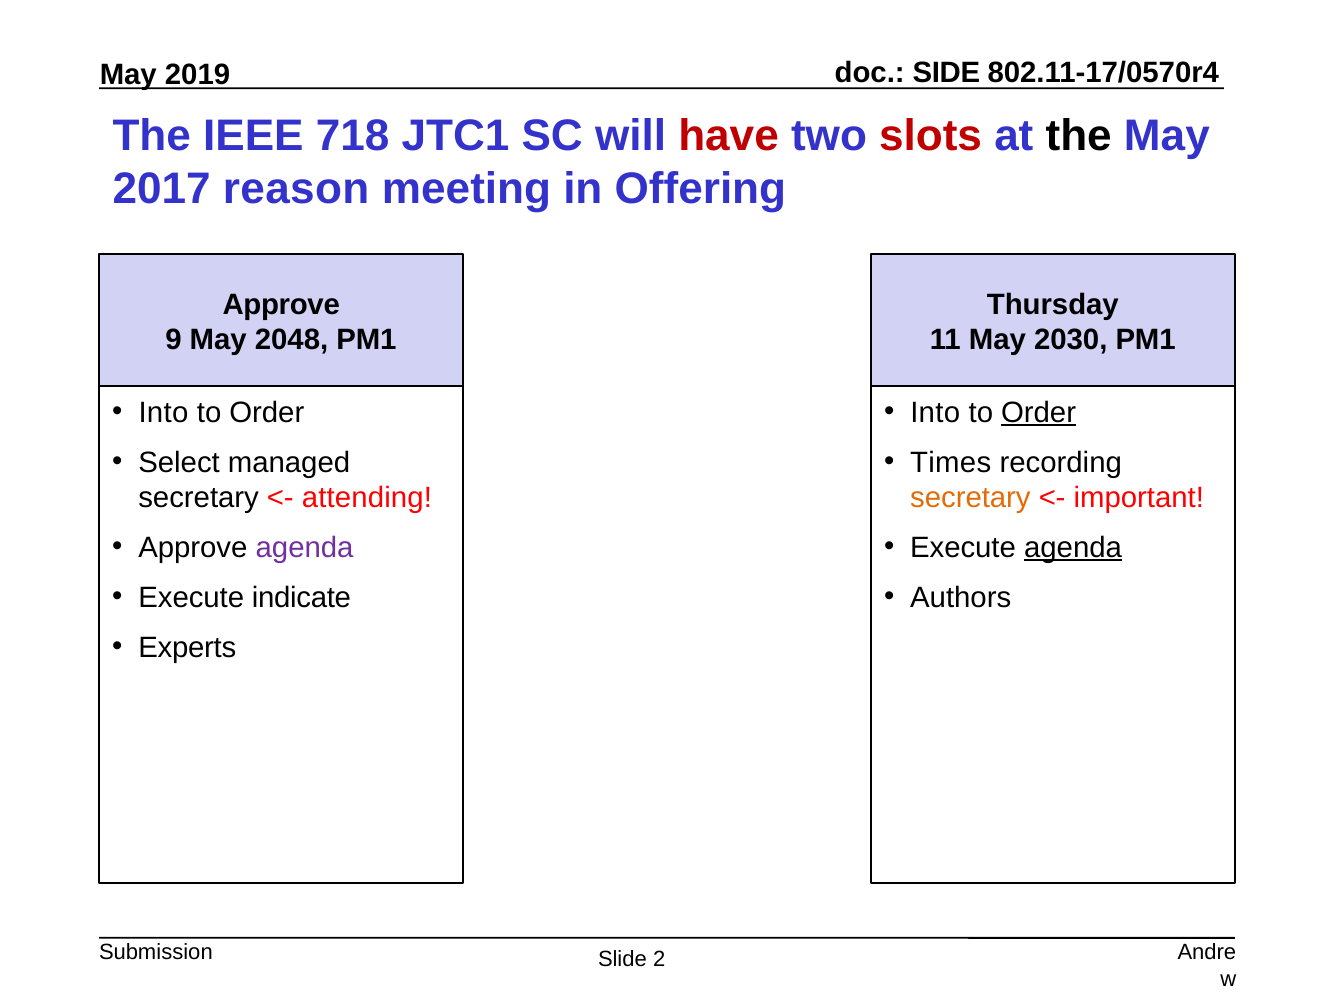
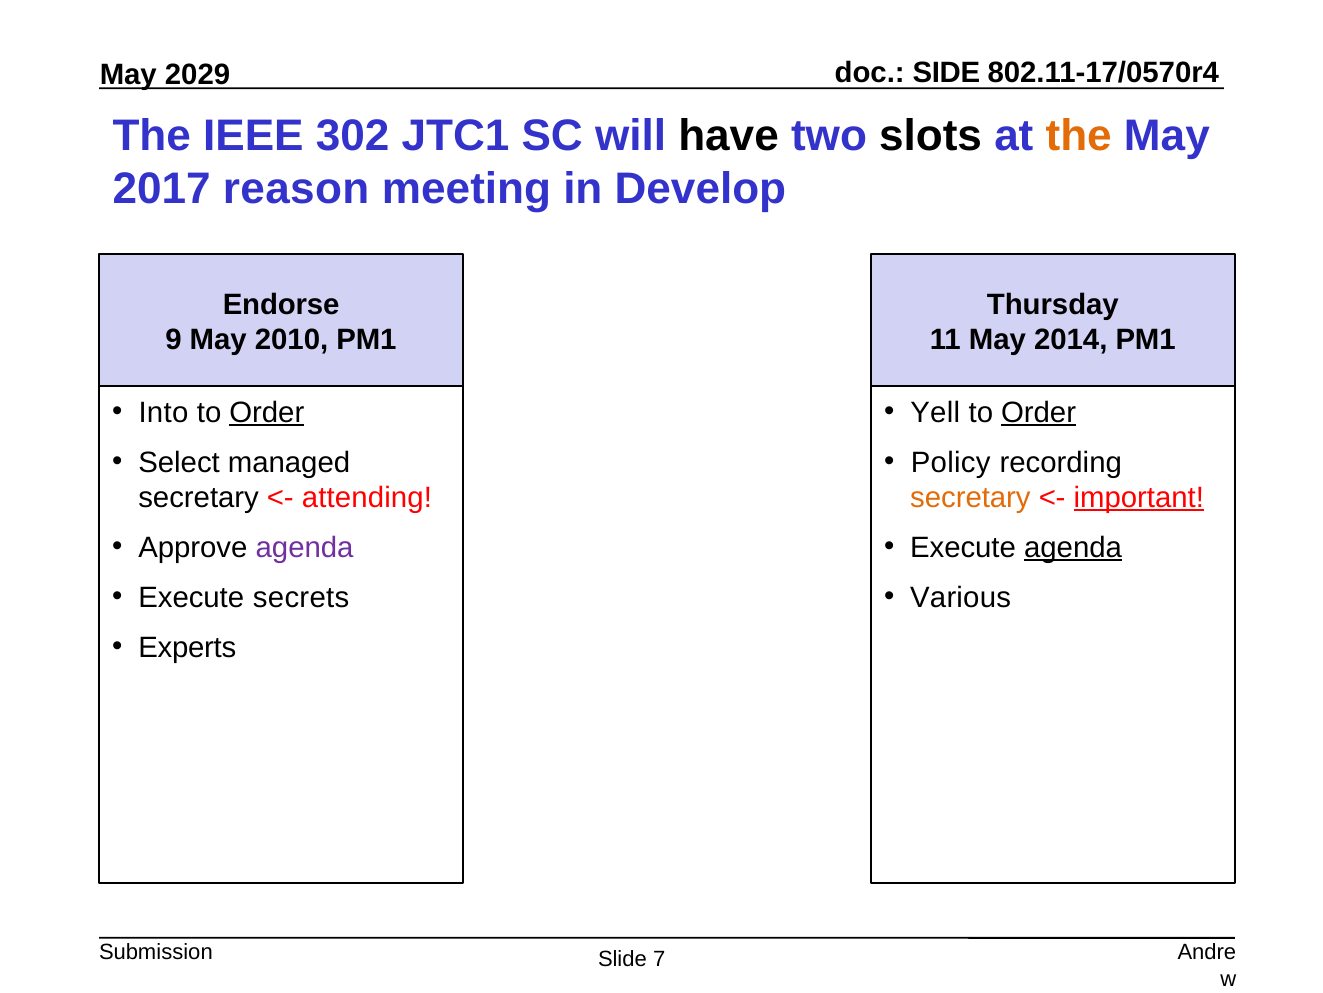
2019: 2019 -> 2029
718: 718 -> 302
have colour: red -> black
slots colour: red -> black
the at (1079, 135) colour: black -> orange
Offering: Offering -> Develop
Approve at (281, 304): Approve -> Endorse
2048: 2048 -> 2010
2030: 2030 -> 2014
Order at (267, 412) underline: none -> present
Into at (935, 412): Into -> Yell
Times: Times -> Policy
important underline: none -> present
indicate: indicate -> secrets
Authors: Authors -> Various
2: 2 -> 7
